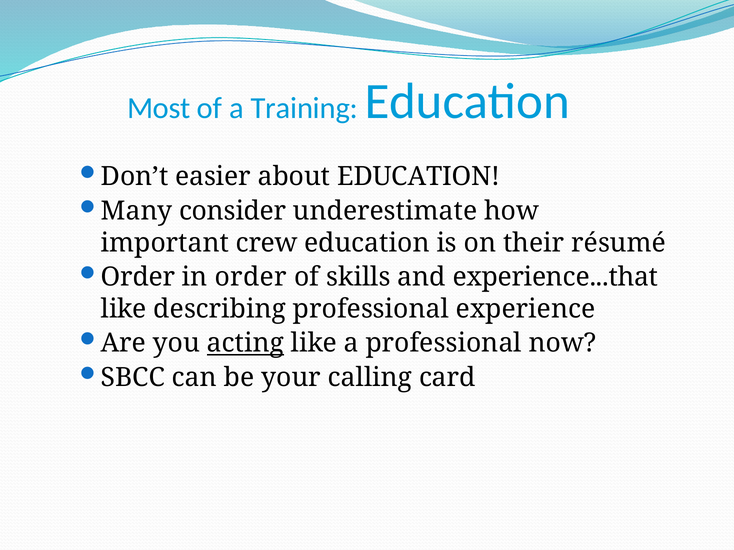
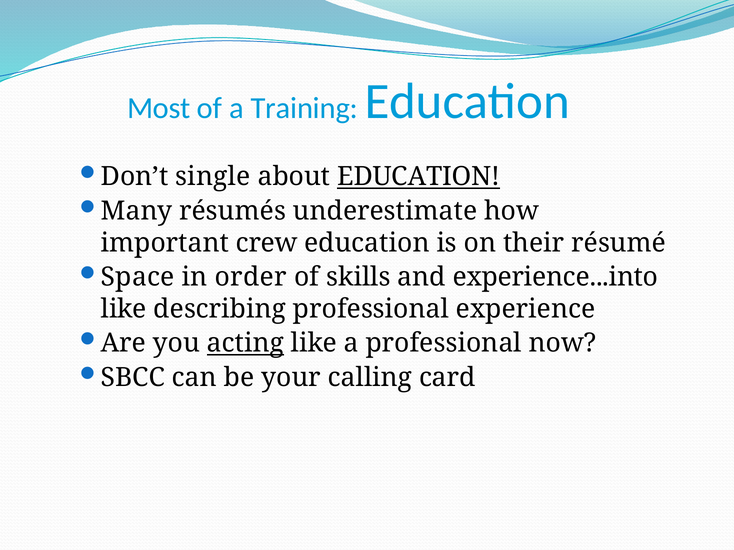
easier: easier -> single
EDUCATION at (419, 177) underline: none -> present
consider: consider -> résumés
Order at (138, 277): Order -> Space
experience...that: experience...that -> experience...into
